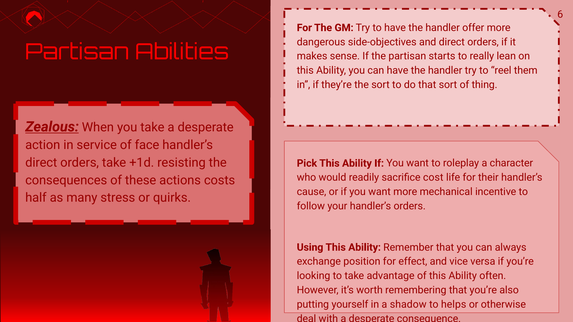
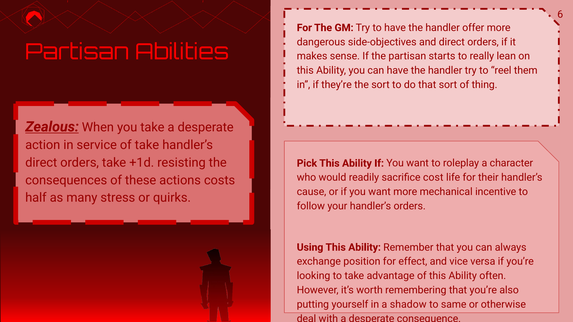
of face: face -> take
helps: helps -> same
